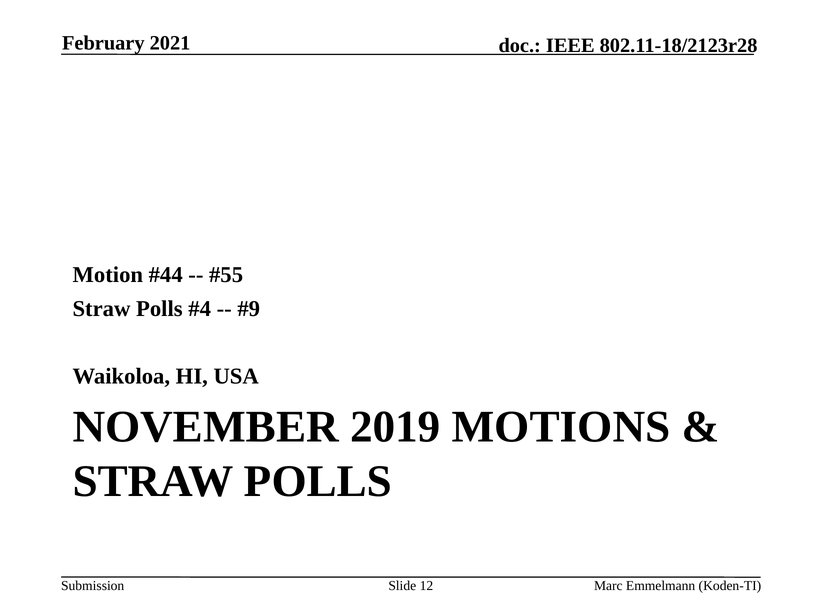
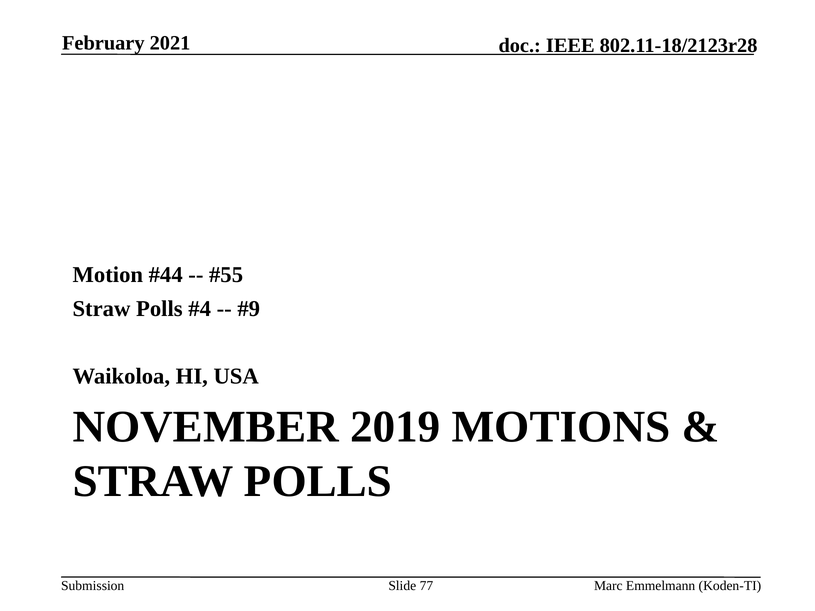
12: 12 -> 77
